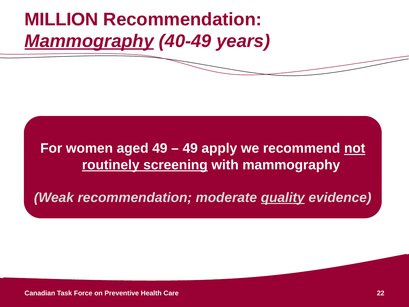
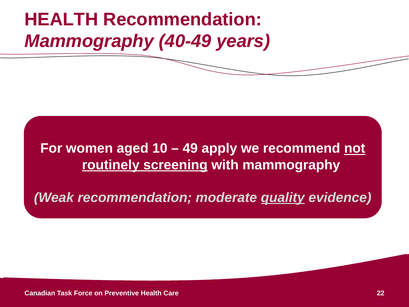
MILLION at (61, 19): MILLION -> HEALTH
Mammography at (89, 41) underline: present -> none
aged 49: 49 -> 10
